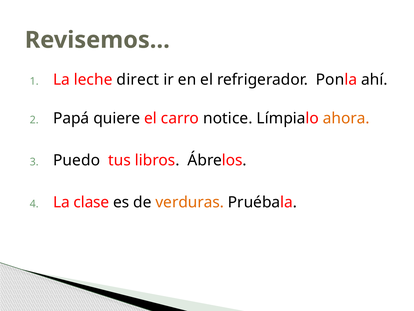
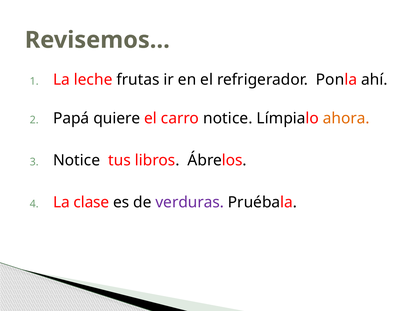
direct: direct -> frutas
Puedo at (77, 160): Puedo -> Notice
verduras colour: orange -> purple
